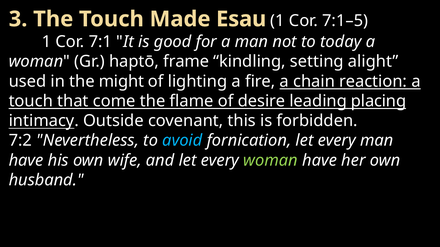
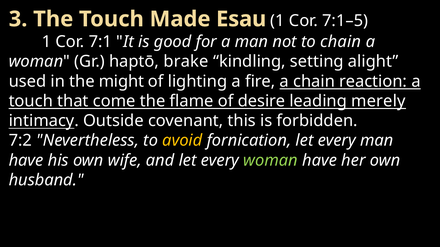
to today: today -> chain
frame: frame -> brake
placing: placing -> merely
avoid colour: light blue -> yellow
